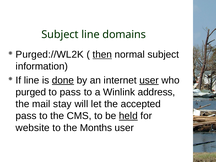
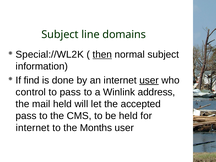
Purged://WL2K: Purged://WL2K -> Special://WL2K
If line: line -> find
done underline: present -> none
purged: purged -> control
mail stay: stay -> held
held at (128, 116) underline: present -> none
website at (33, 128): website -> internet
